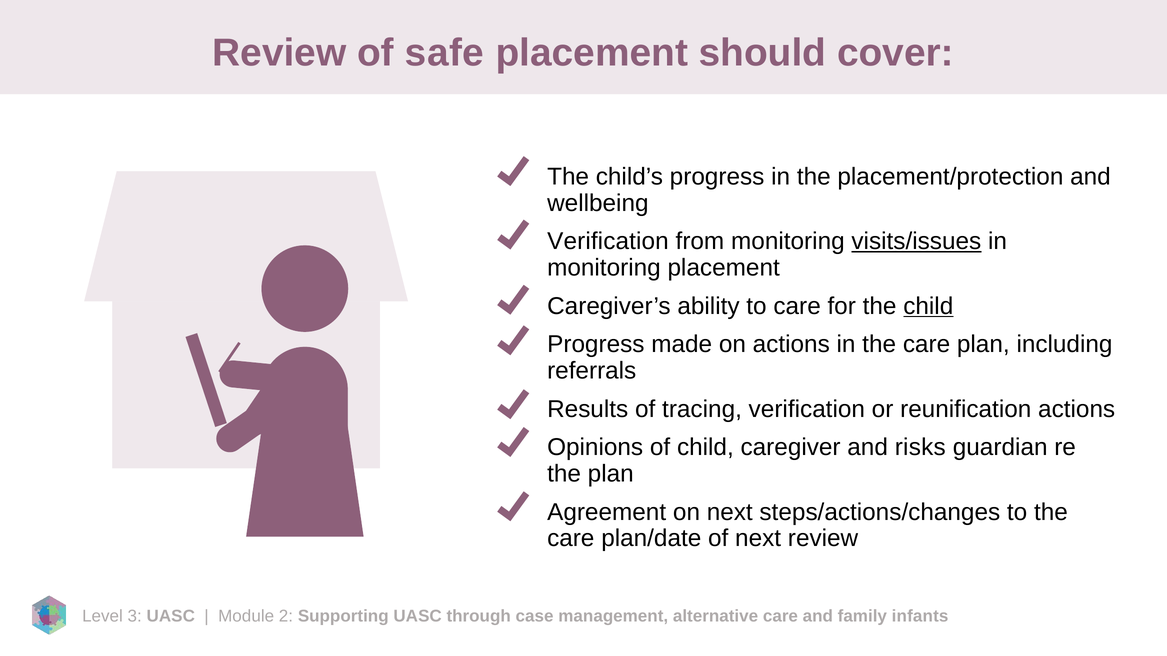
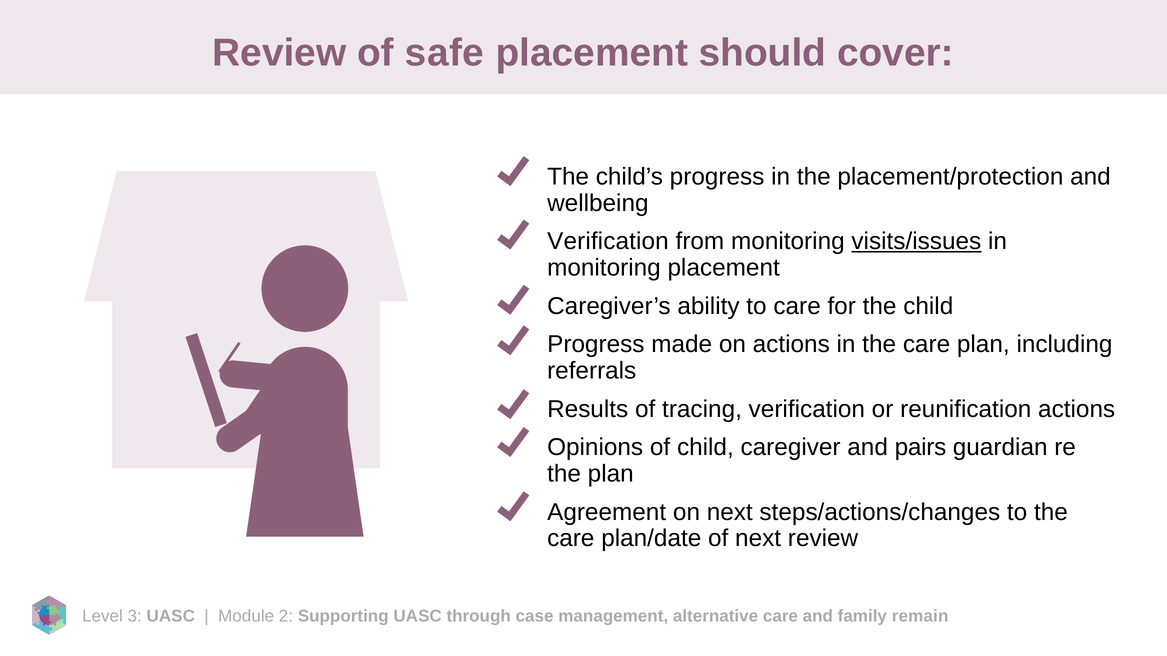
child at (928, 306) underline: present -> none
risks: risks -> pairs
infants: infants -> remain
